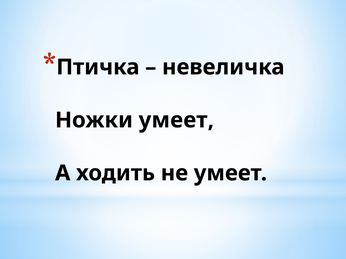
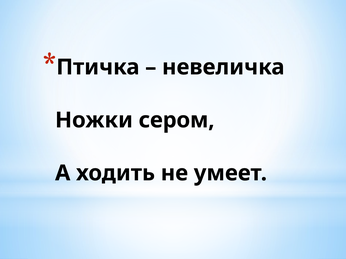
Ножки умеет: умеет -> сером
